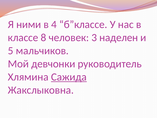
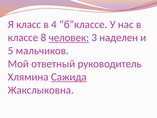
ними: ними -> класс
человек underline: none -> present
девчонки: девчонки -> ответный
